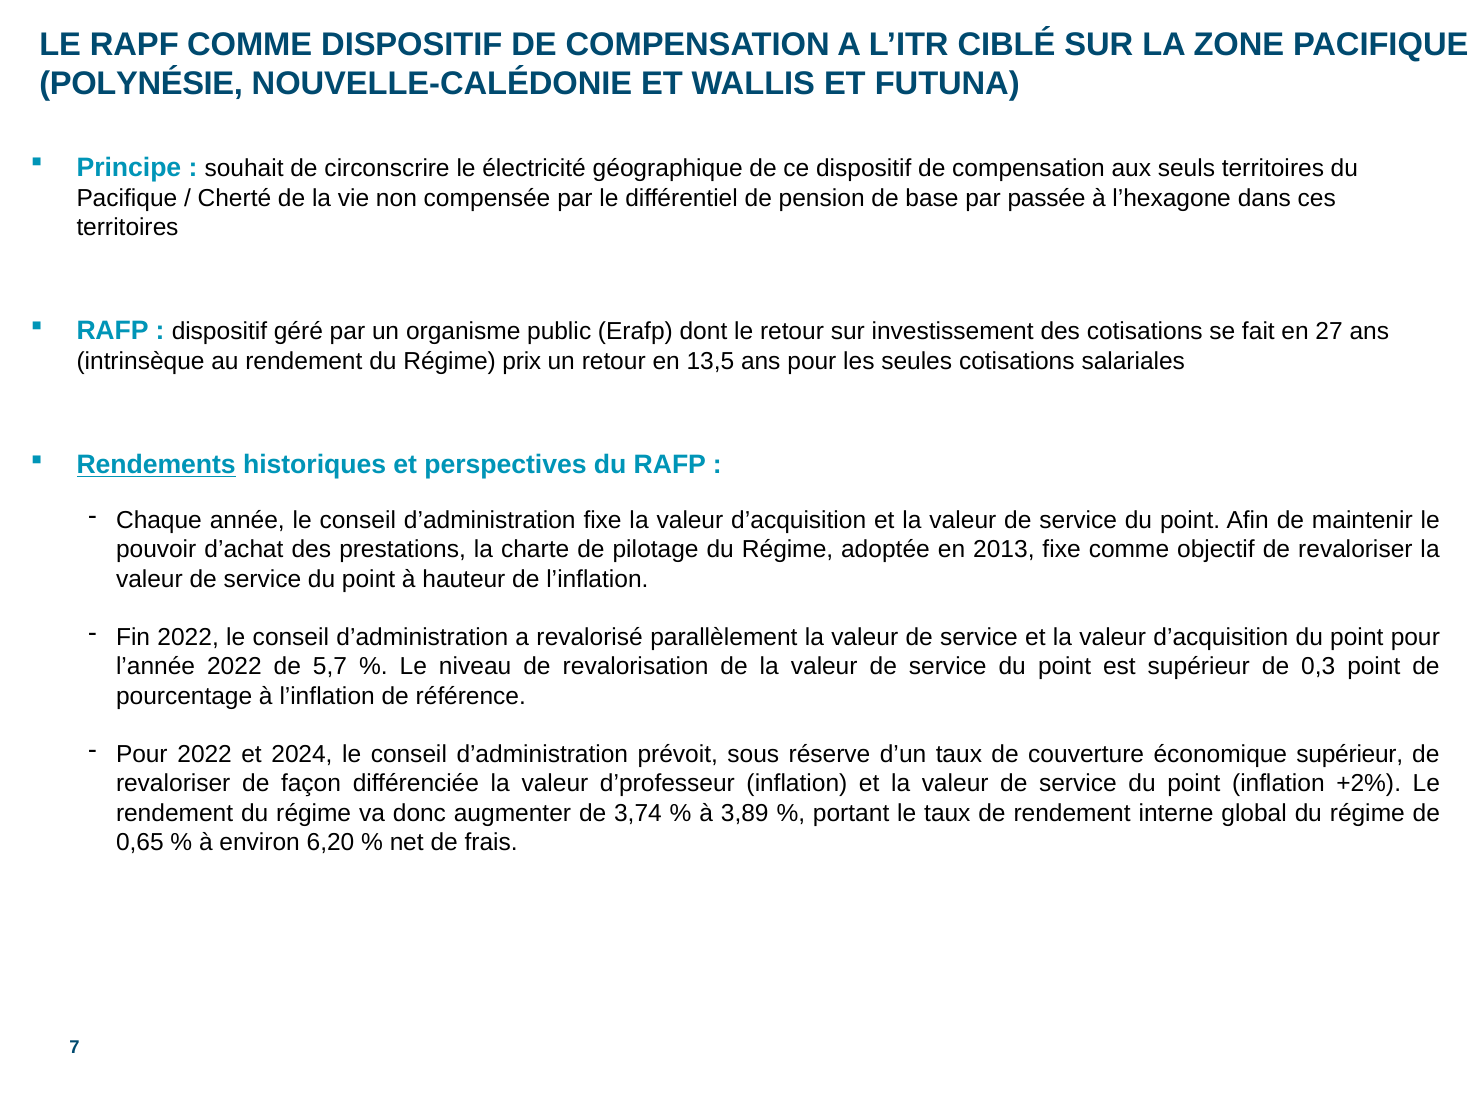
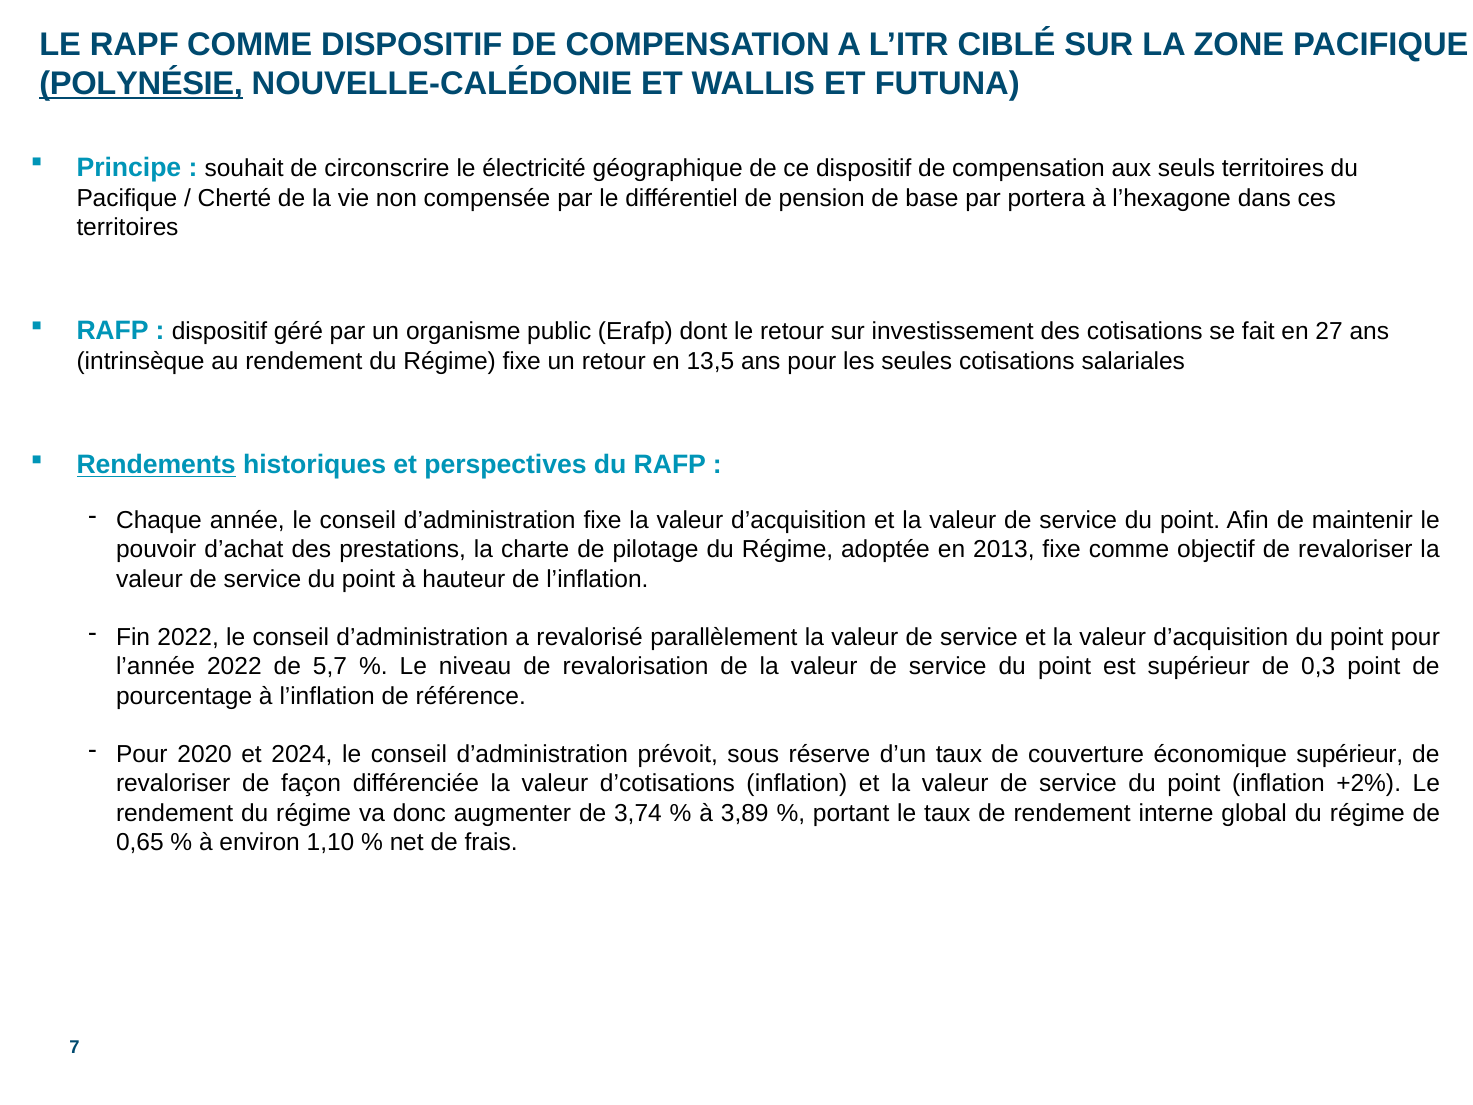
POLYNÉSIE underline: none -> present
passée: passée -> portera
Régime prix: prix -> fixe
Pour 2022: 2022 -> 2020
d’professeur: d’professeur -> d’cotisations
6,20: 6,20 -> 1,10
